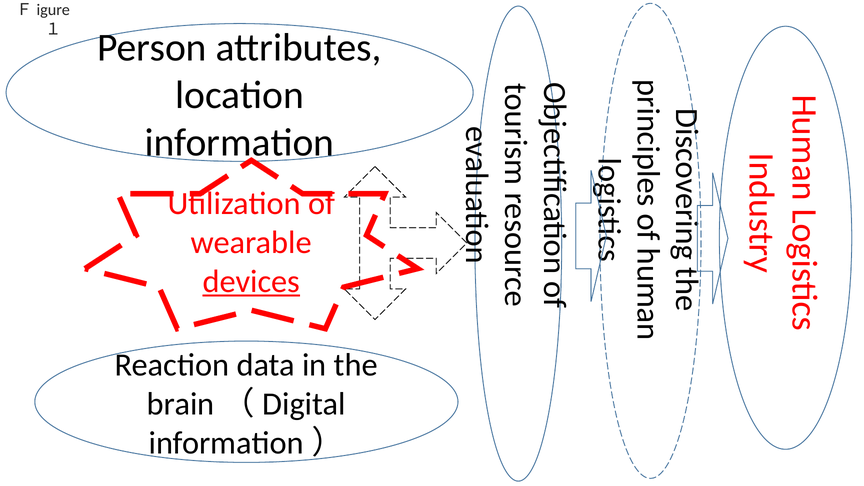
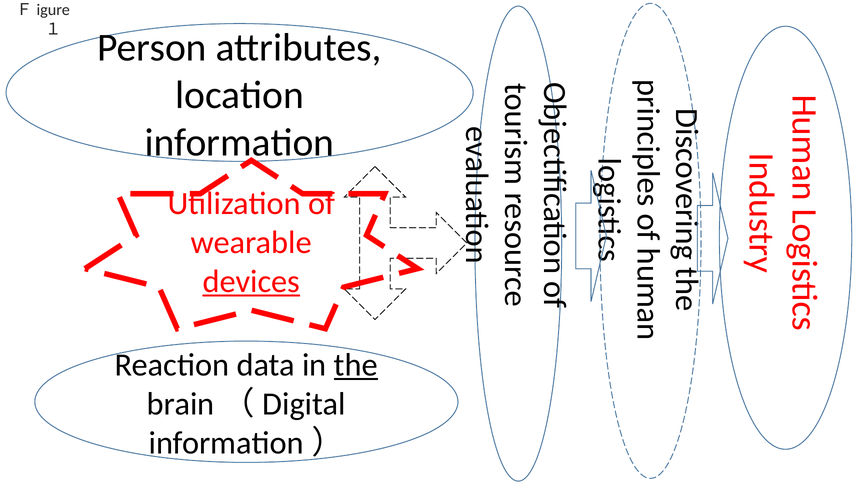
the underline: none -> present
